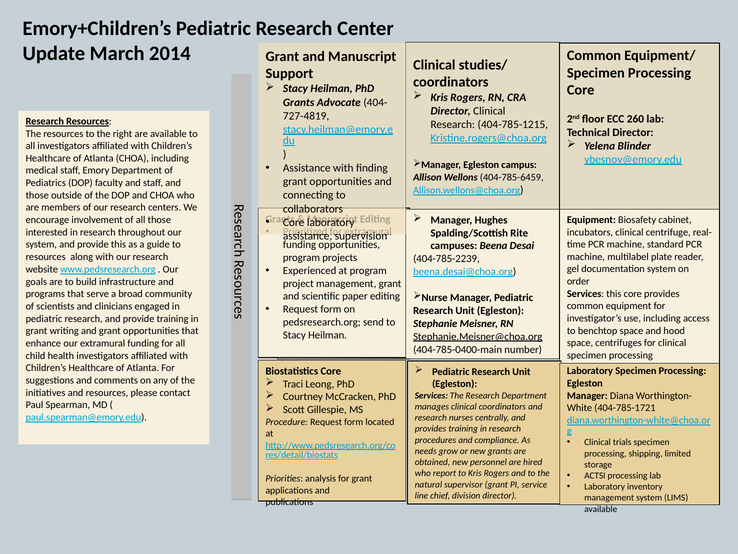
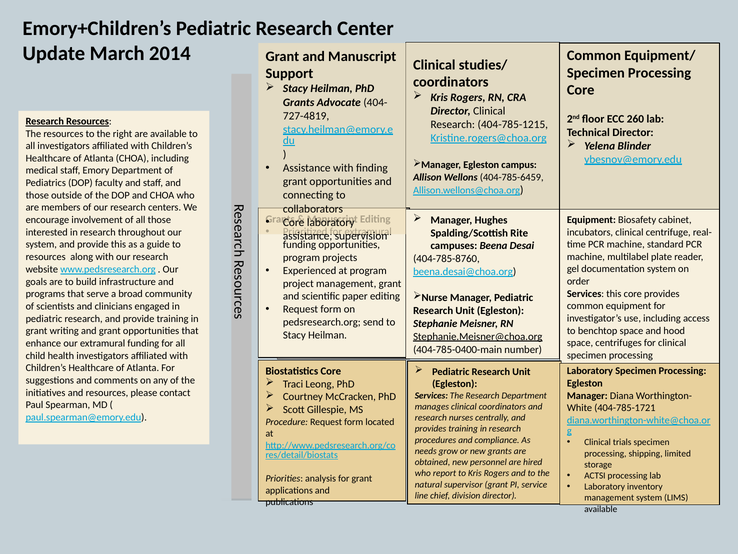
404-785-2239: 404-785-2239 -> 404-785-8760
